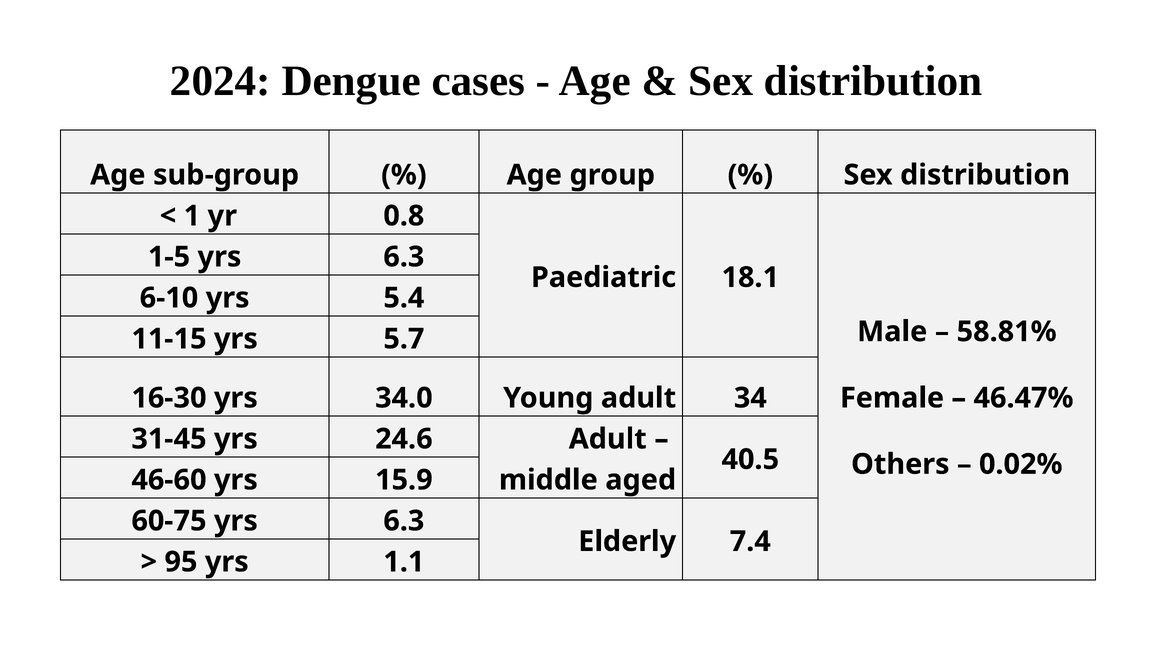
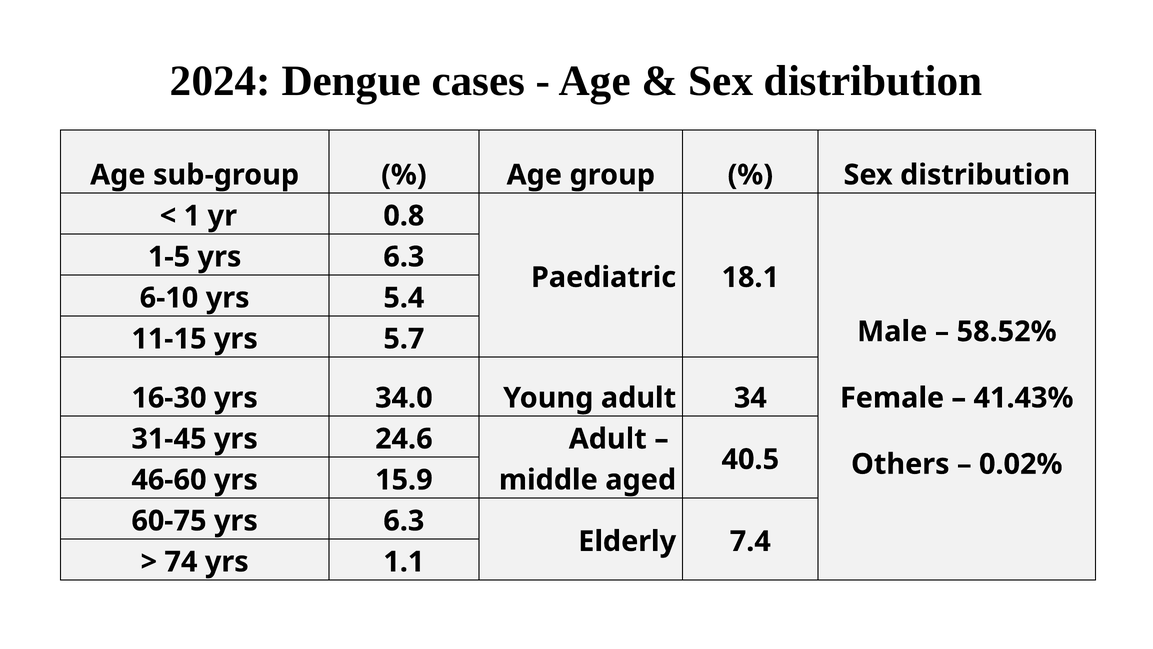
58.81%: 58.81% -> 58.52%
46.47%: 46.47% -> 41.43%
95: 95 -> 74
